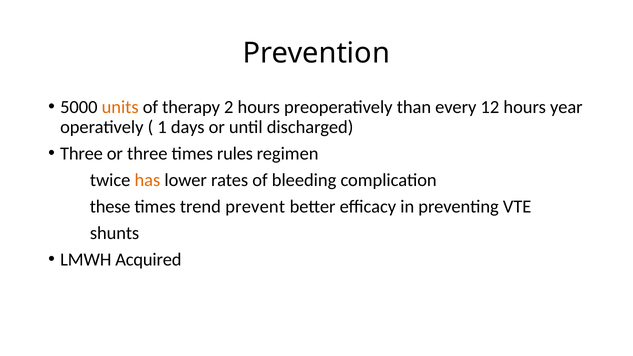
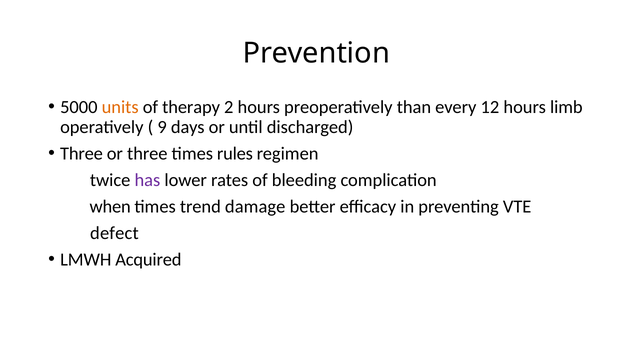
year: year -> limb
1: 1 -> 9
has colour: orange -> purple
these: these -> when
prevent: prevent -> damage
shunts: shunts -> defect
